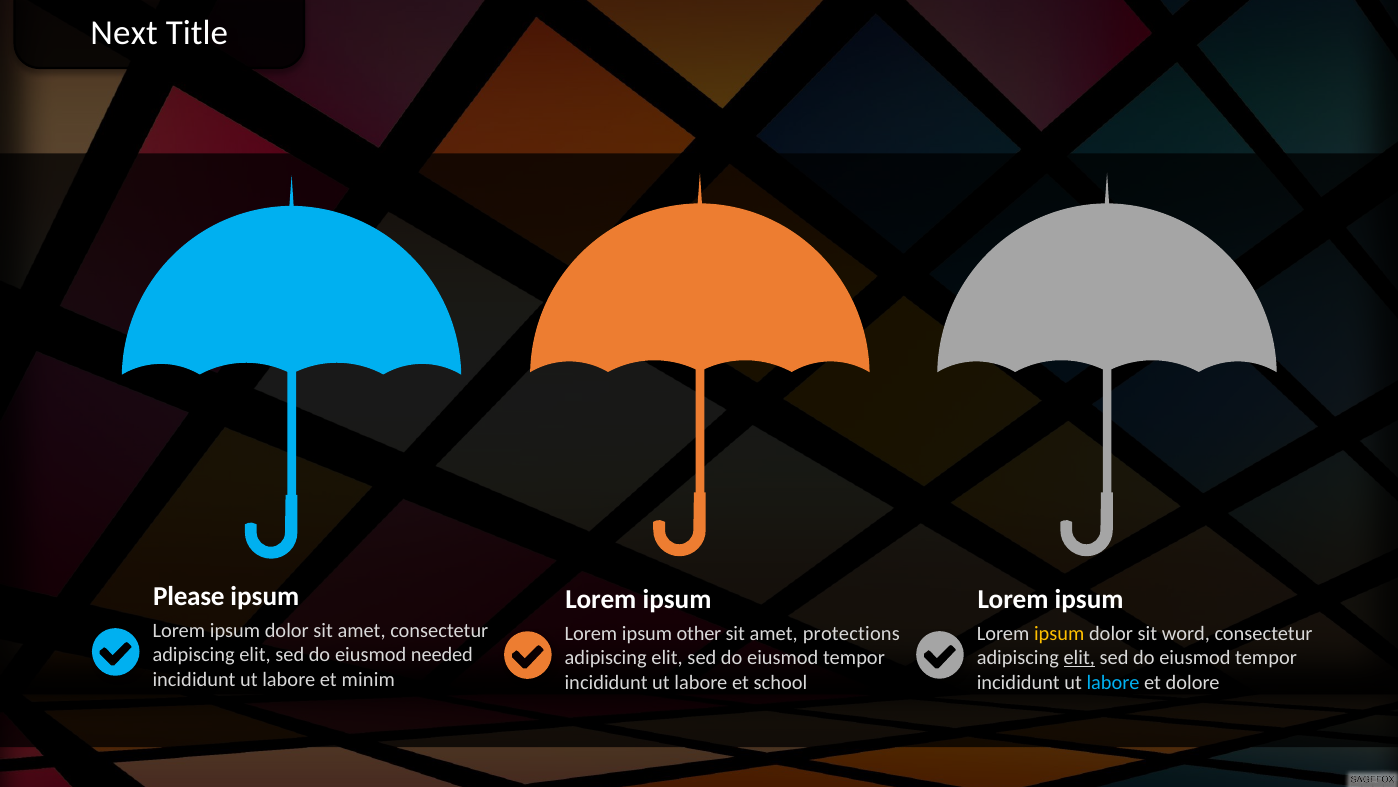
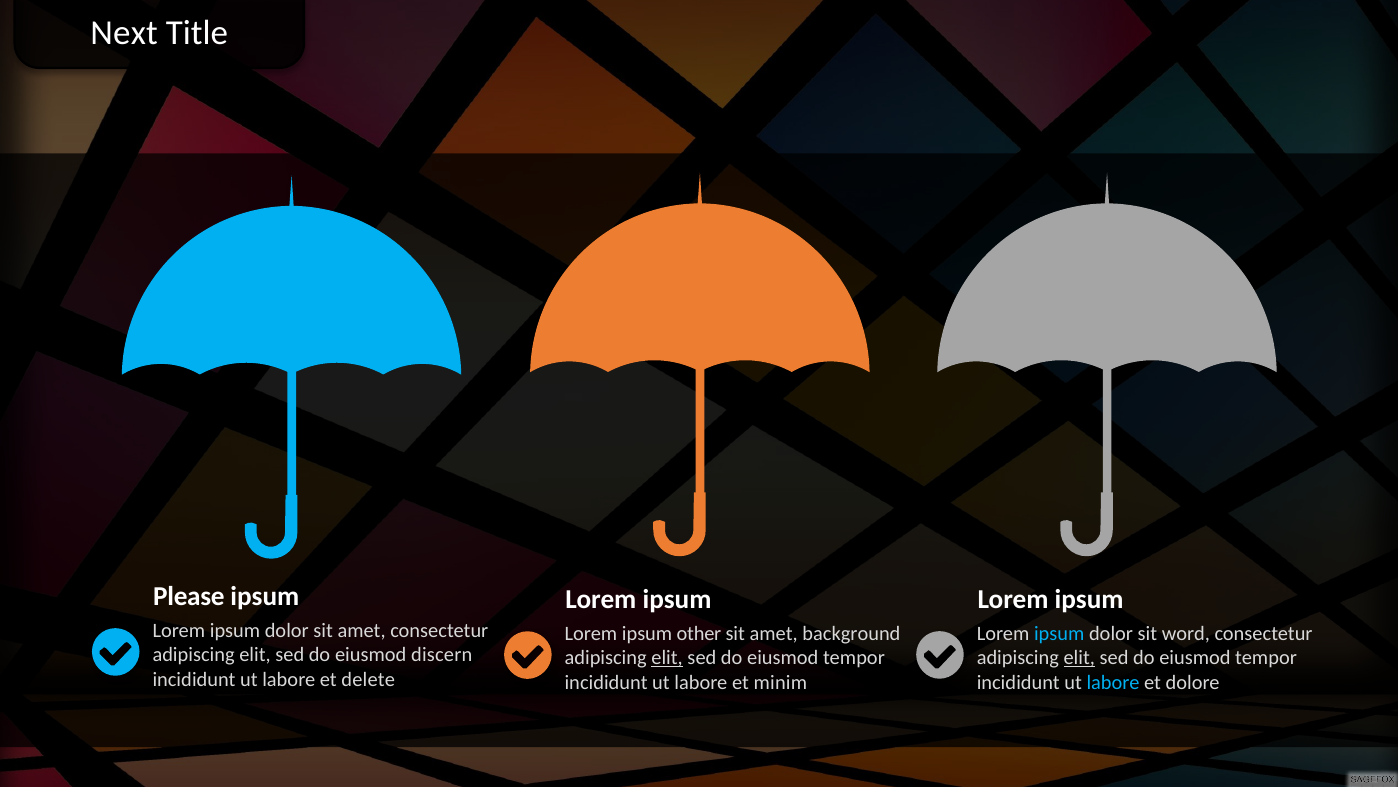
ipsum at (1059, 633) colour: yellow -> light blue
protections: protections -> background
needed: needed -> discern
elit at (667, 657) underline: none -> present
minim: minim -> delete
school: school -> minim
